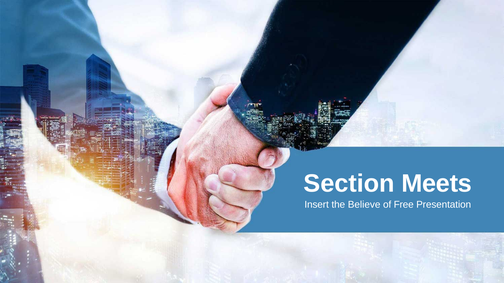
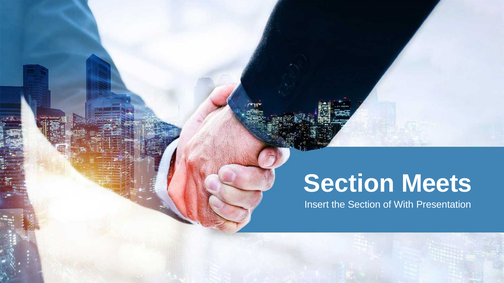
the Believe: Believe -> Section
Free: Free -> With
